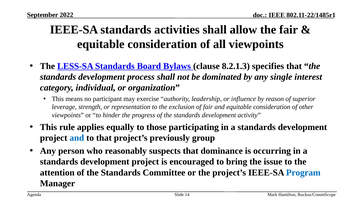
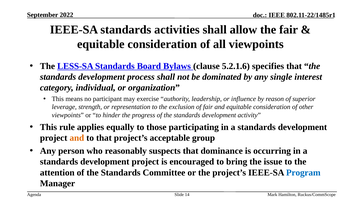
8.2.1.3: 8.2.1.3 -> 5.2.1.6
and at (77, 138) colour: blue -> orange
previously: previously -> acceptable
